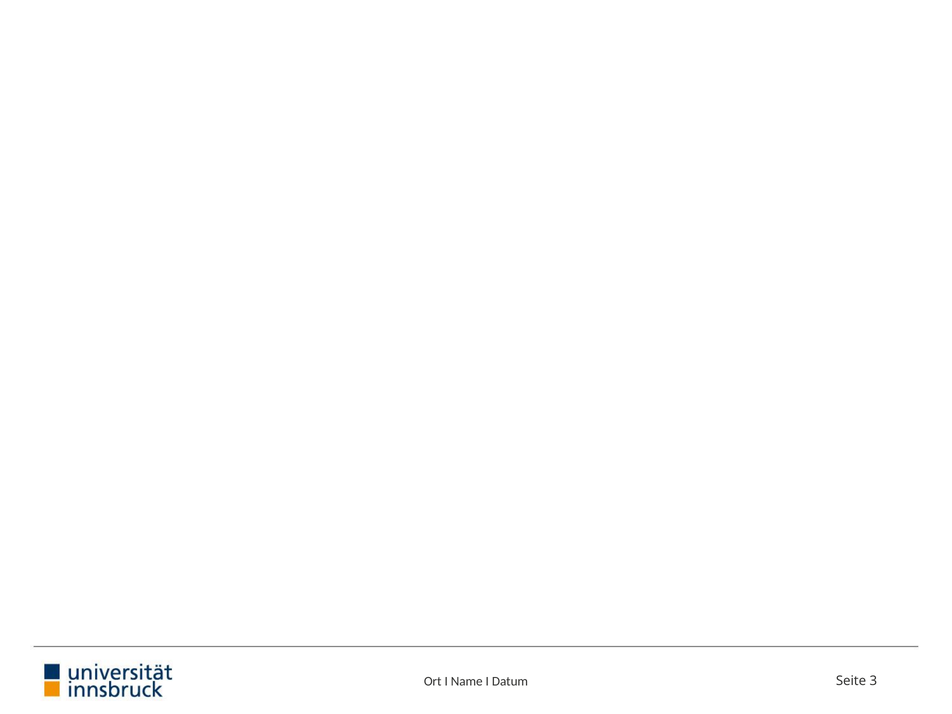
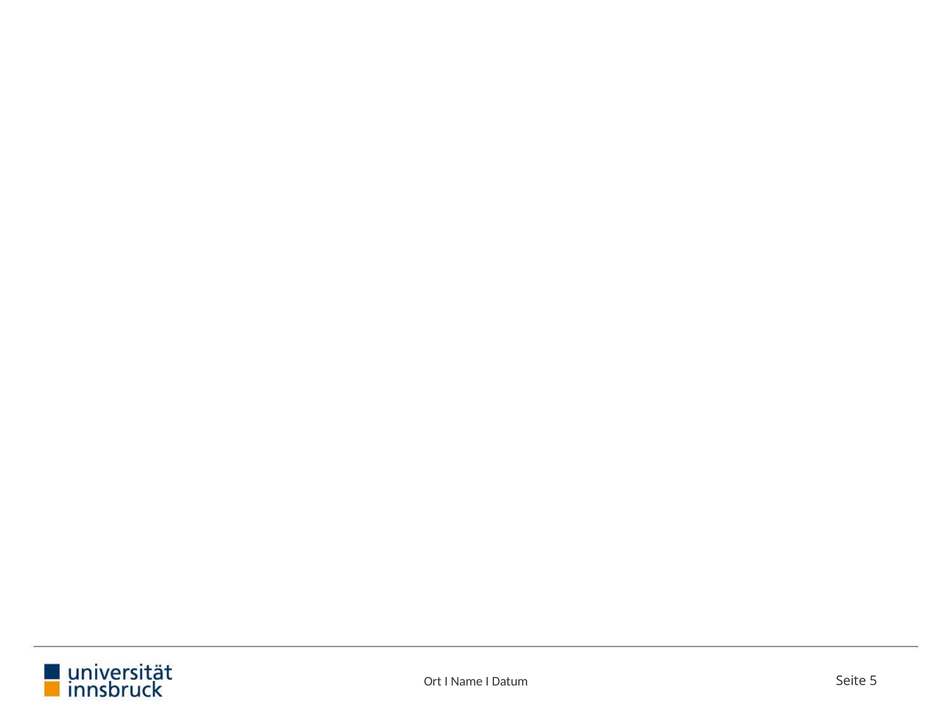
3: 3 -> 5
